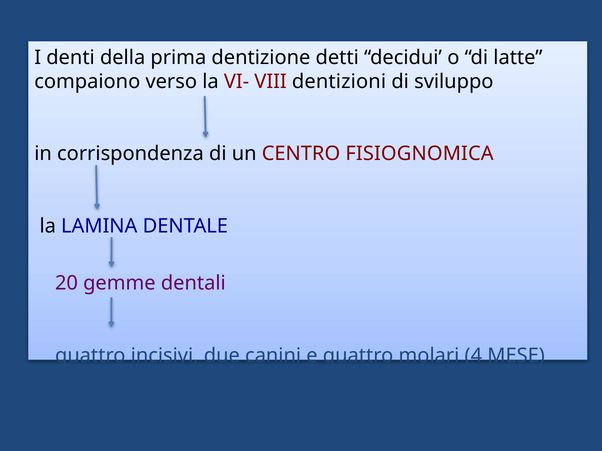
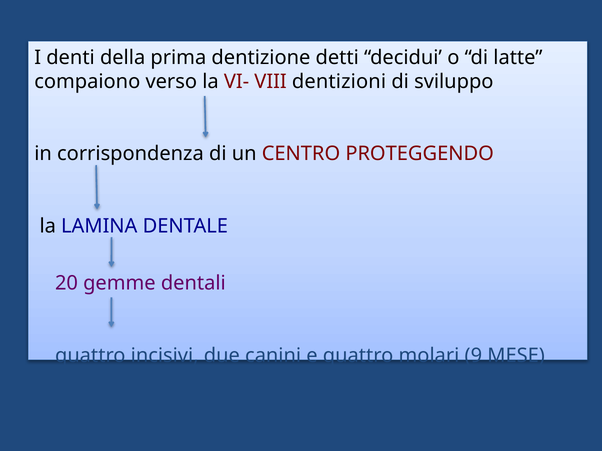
FISIOGNOMICA: FISIOGNOMICA -> PROTEGGENDO
4: 4 -> 9
